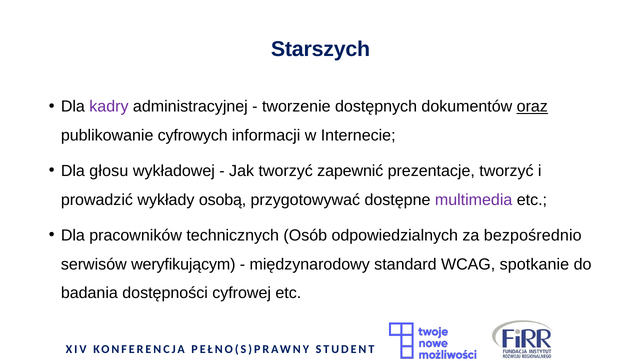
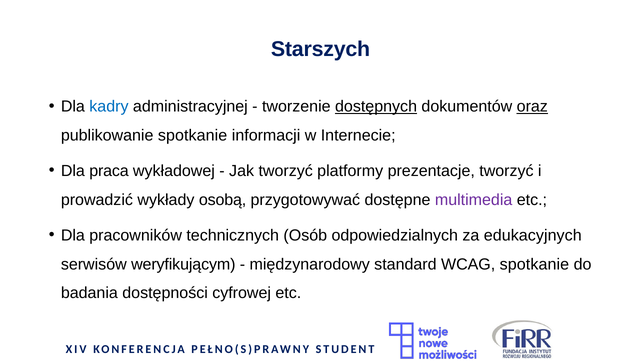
kadry colour: purple -> blue
dostępnych underline: none -> present
publikowanie cyfrowych: cyfrowych -> spotkanie
głosu: głosu -> praca
zapewnić: zapewnić -> platformy
bezpośrednio: bezpośrednio -> edukacyjnych
